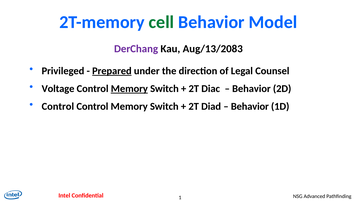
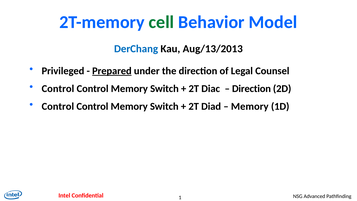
DerChang colour: purple -> blue
Aug/13/2083: Aug/13/2083 -> Aug/13/2013
Voltage at (58, 89): Voltage -> Control
Memory at (129, 89) underline: present -> none
Behavior at (251, 89): Behavior -> Direction
Behavior at (250, 106): Behavior -> Memory
